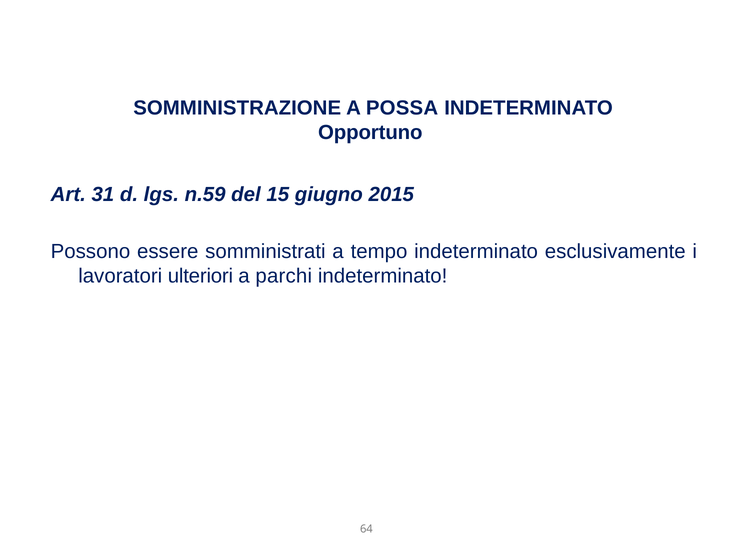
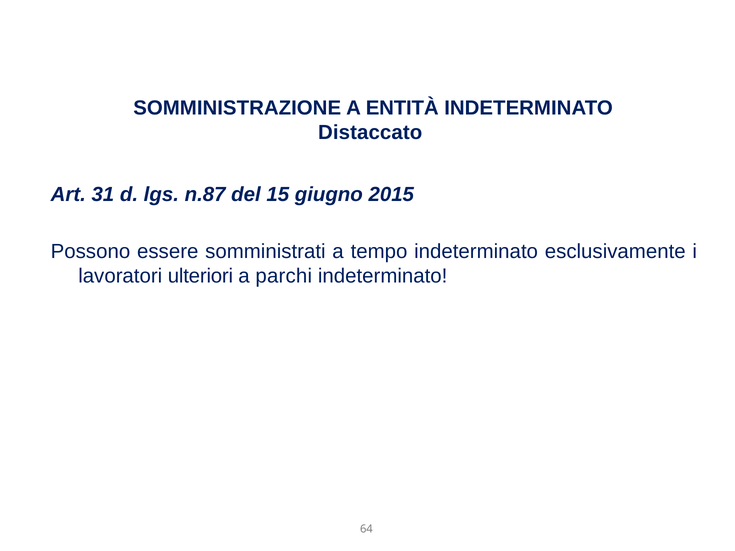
POSSA: POSSA -> ENTITÀ
Opportuno: Opportuno -> Distaccato
n.59: n.59 -> n.87
